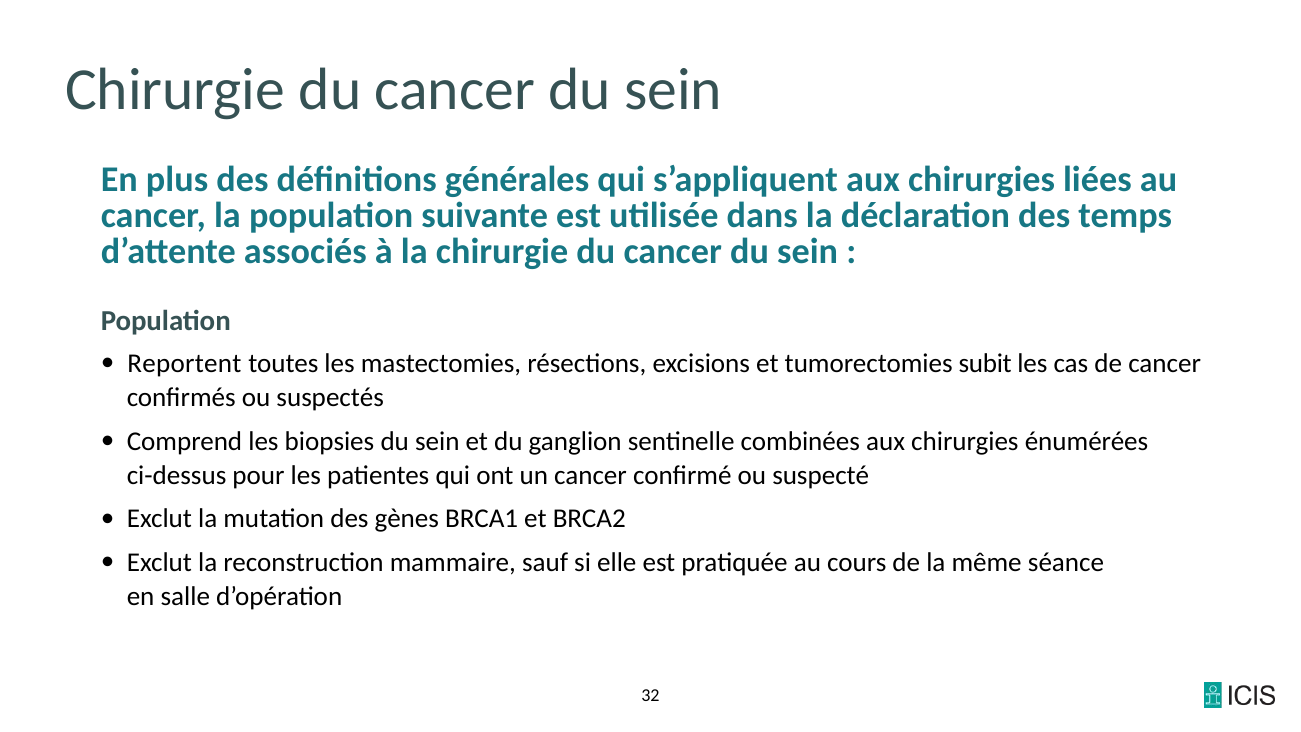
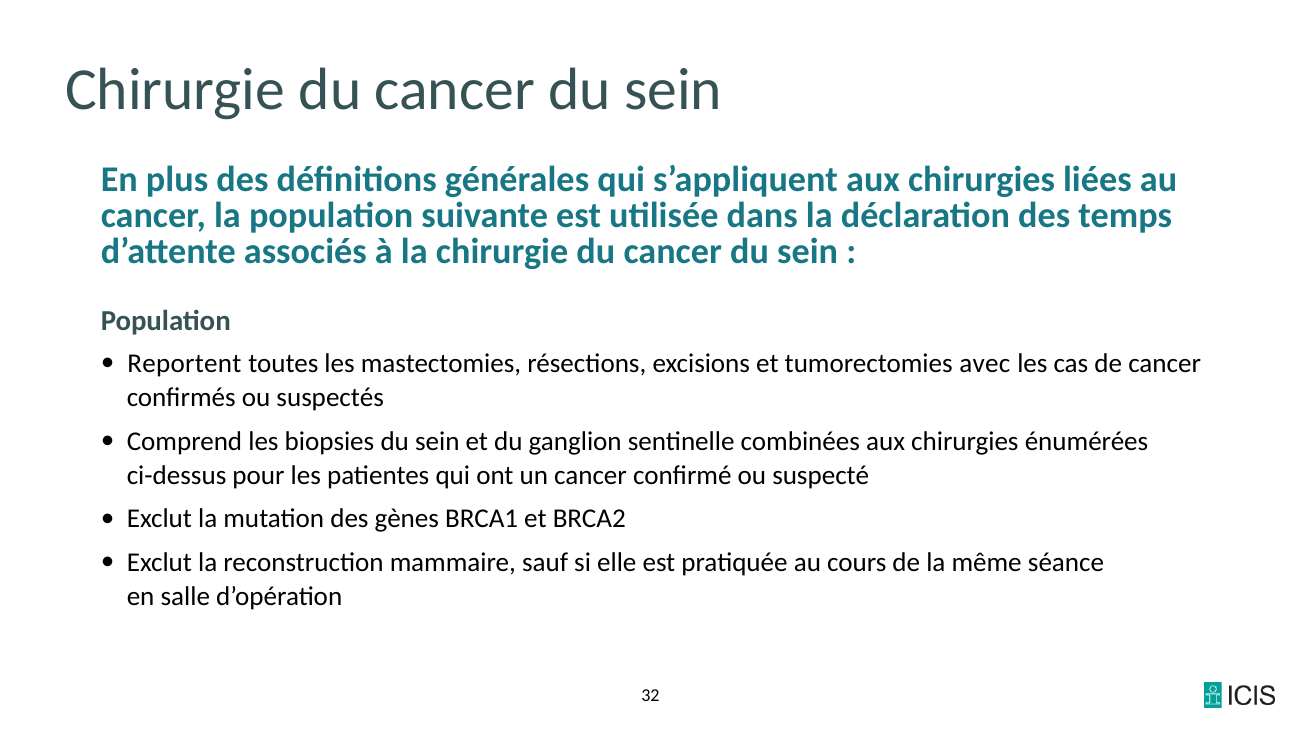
subit: subit -> avec
